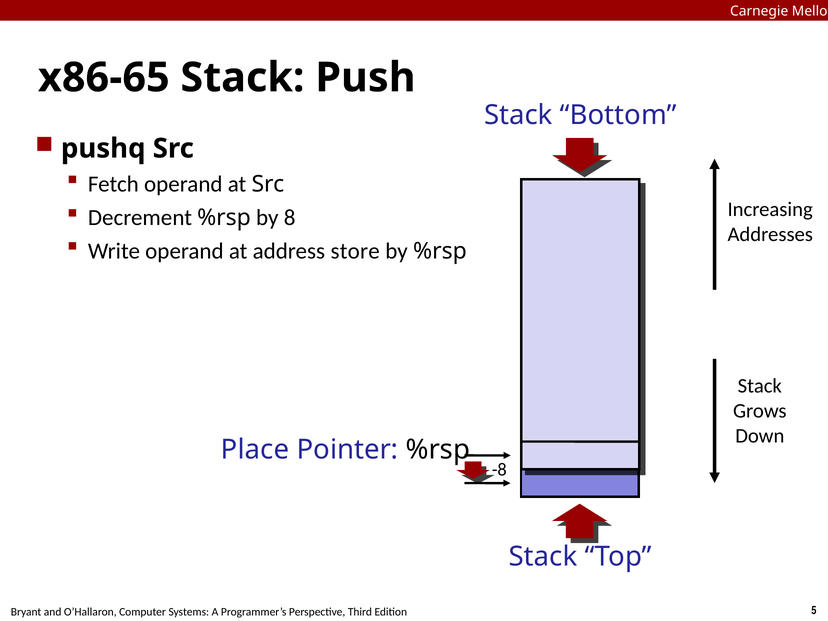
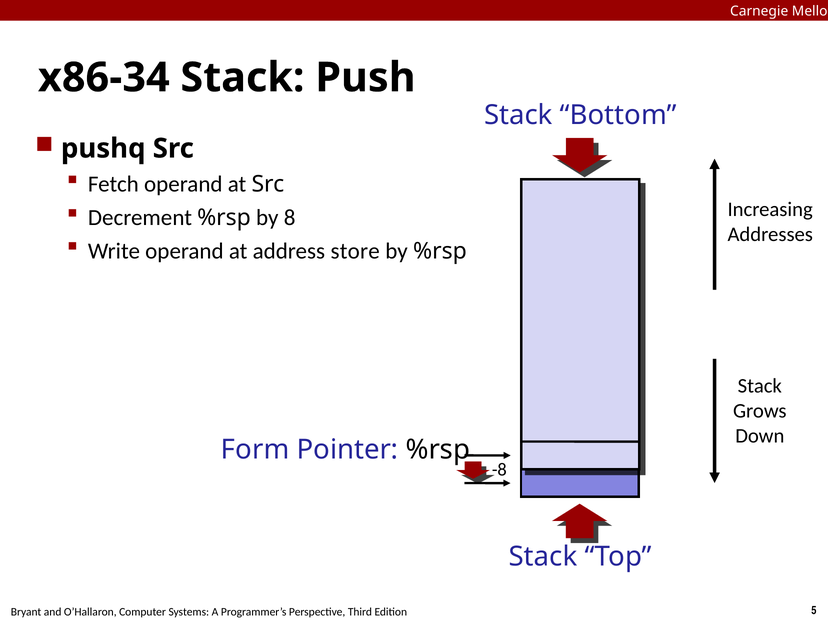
x86-65: x86-65 -> x86-34
Place: Place -> Form
